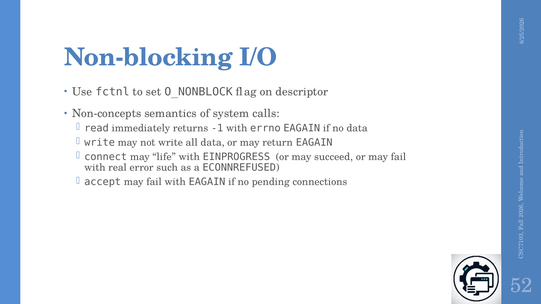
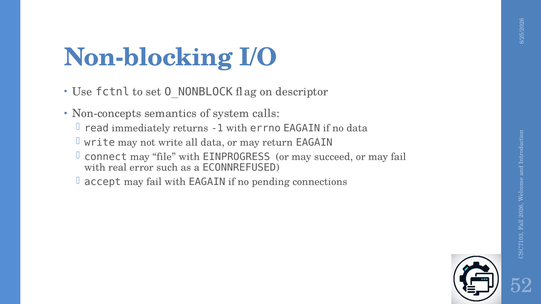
life: life -> file
